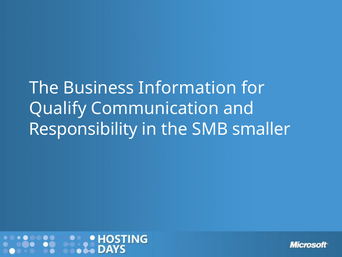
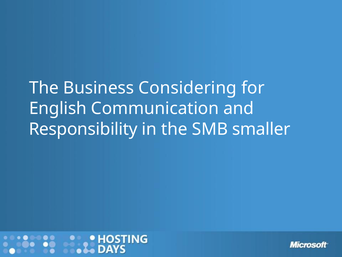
Information: Information -> Considering
Qualify: Qualify -> English
